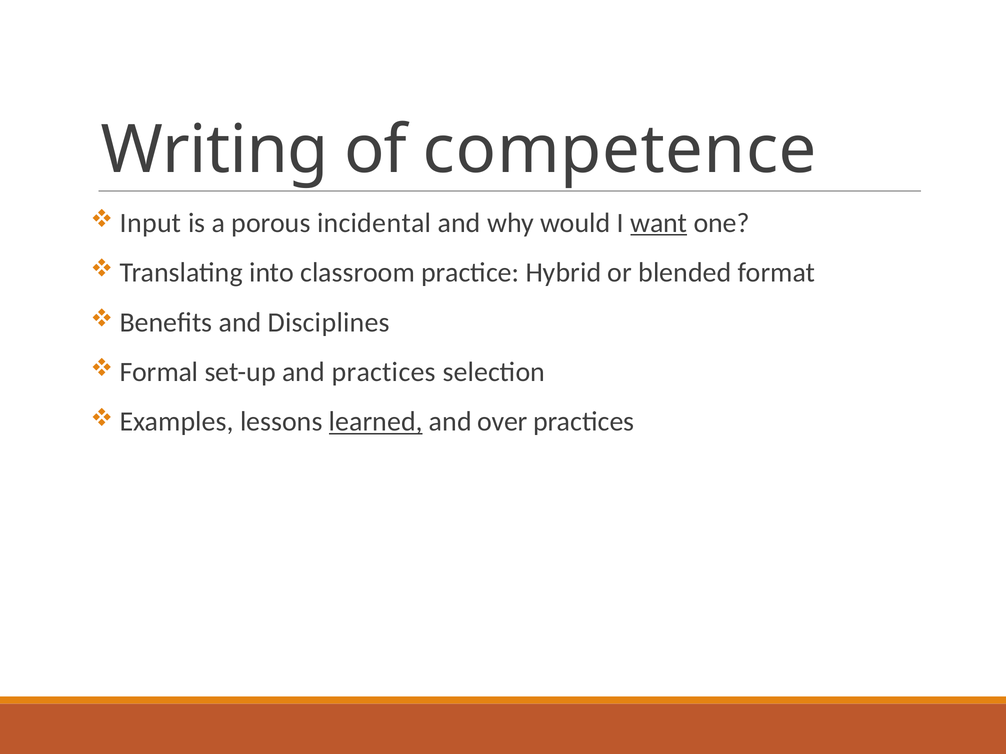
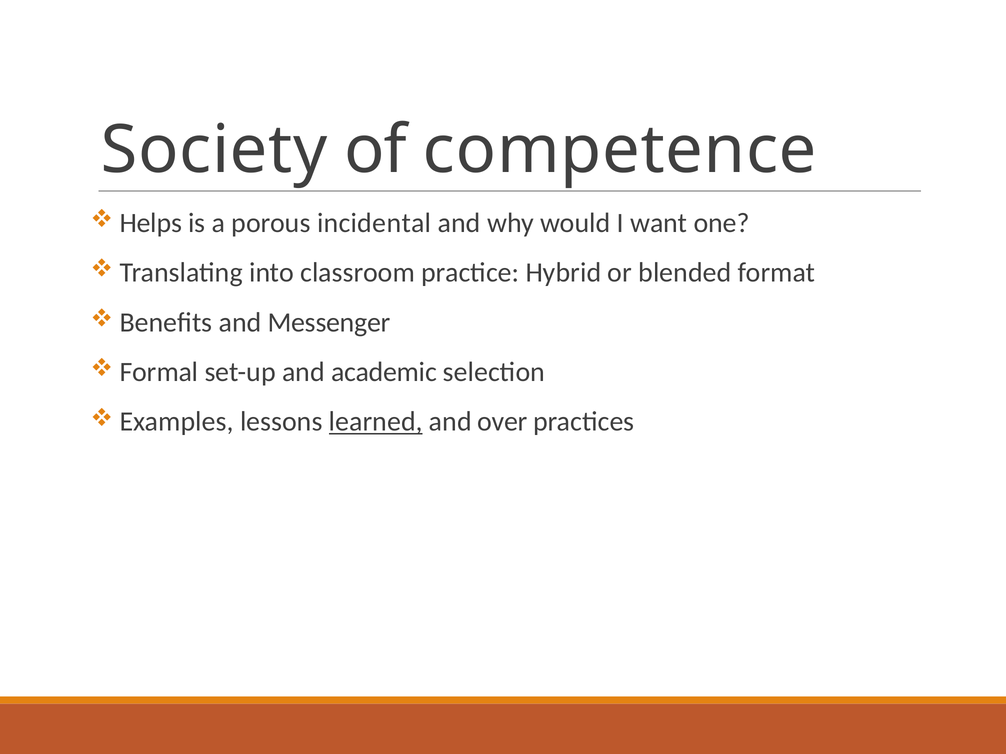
Writing: Writing -> Society
Input: Input -> Helps
want underline: present -> none
Disciplines: Disciplines -> Messenger
and practices: practices -> academic
